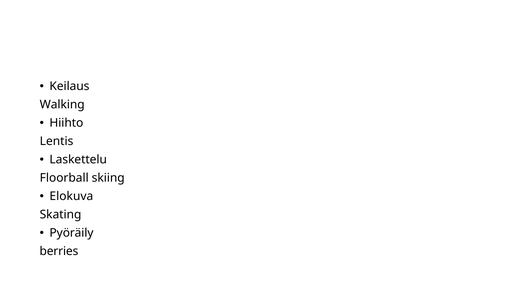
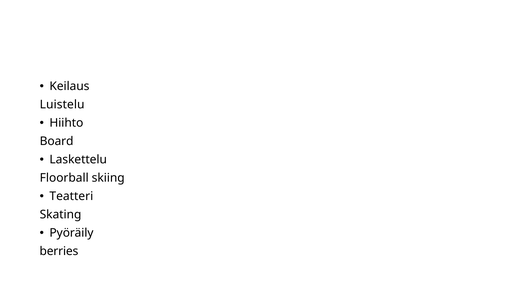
Walking: Walking -> Luistelu
Lentis: Lentis -> Board
Elokuva: Elokuva -> Teatteri
